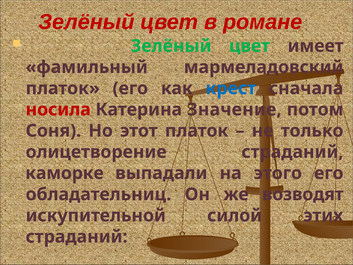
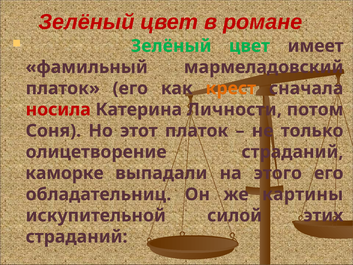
крест colour: blue -> orange
Значение: Значение -> Личности
возводят: возводят -> картины
